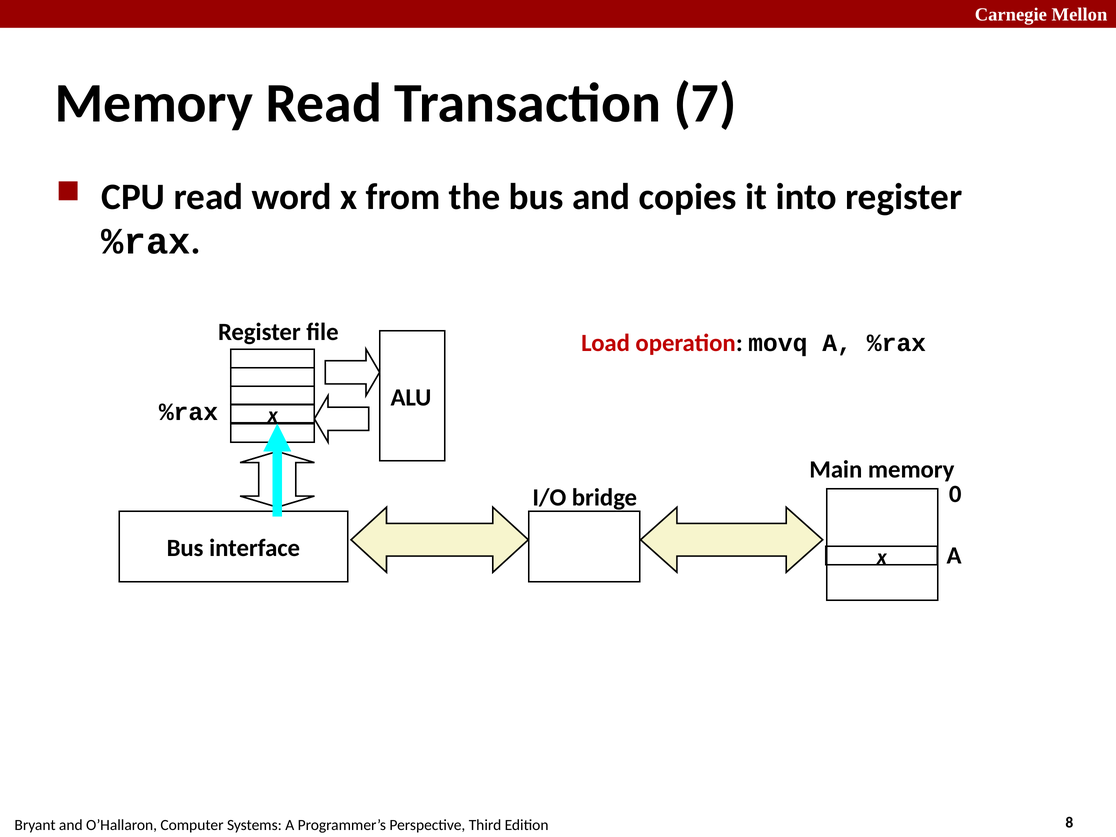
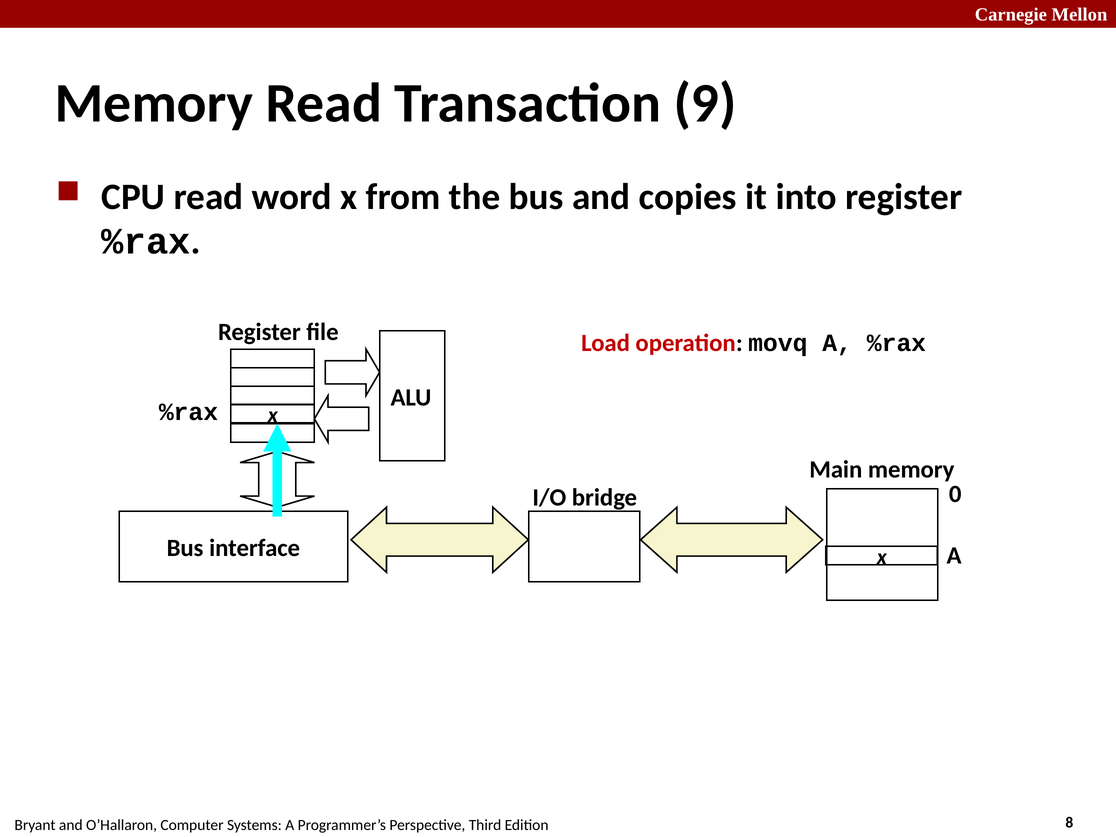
7: 7 -> 9
